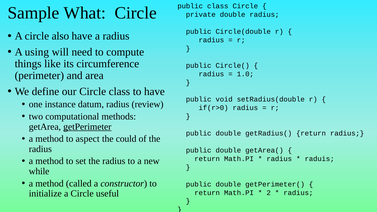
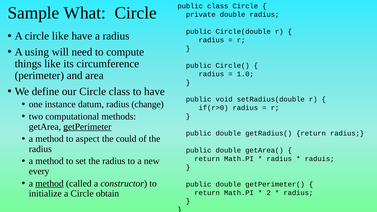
circle also: also -> like
review: review -> change
while: while -> every
method at (49, 183) underline: none -> present
useful: useful -> obtain
